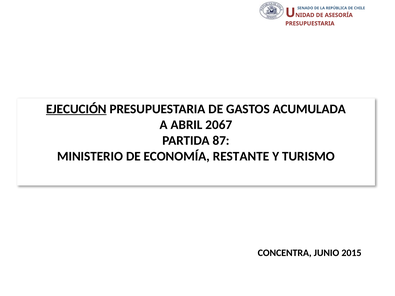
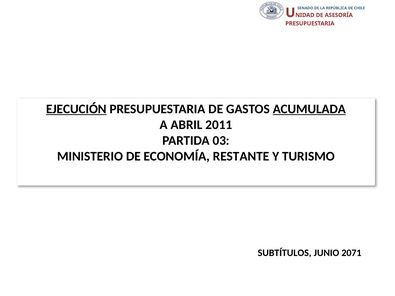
ACUMULADA underline: none -> present
2067: 2067 -> 2011
87: 87 -> 03
CONCENTRA: CONCENTRA -> SUBTÍTULOS
2015: 2015 -> 2071
